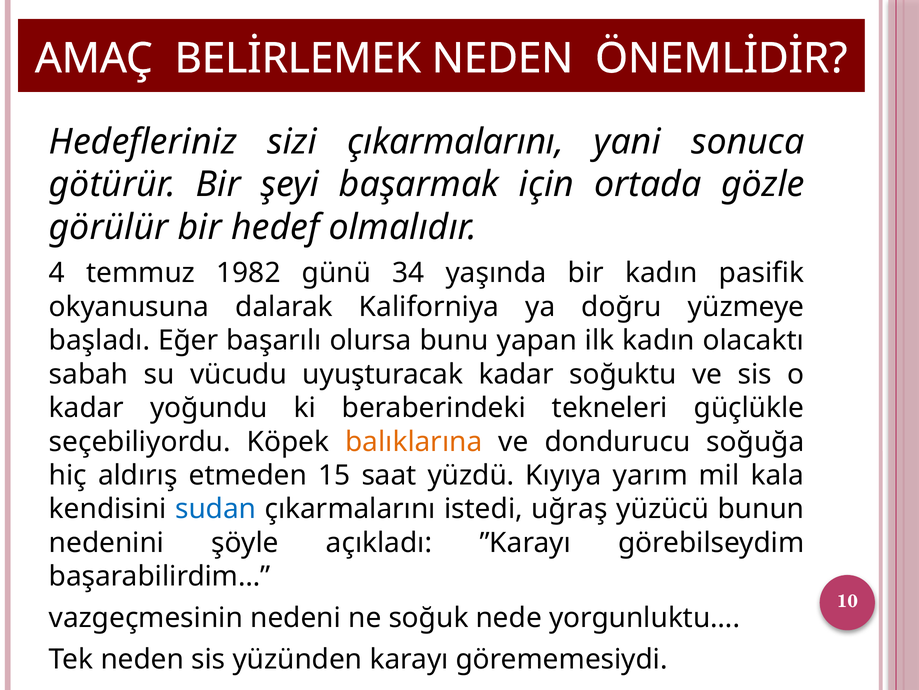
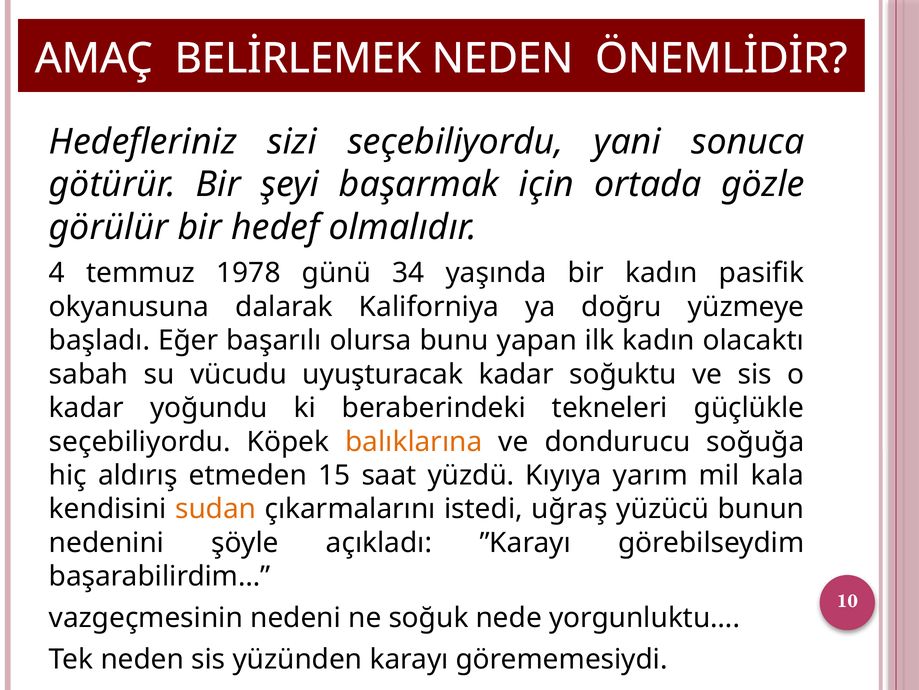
sizi çıkarmalarını: çıkarmalarını -> seçebiliyordu
1982: 1982 -> 1978
sudan colour: blue -> orange
